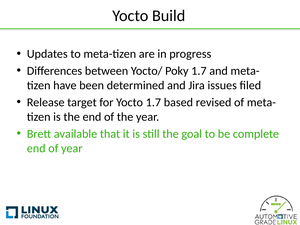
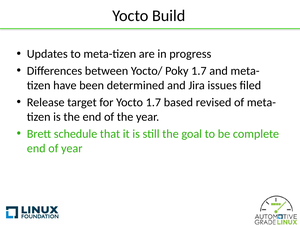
available: available -> schedule
